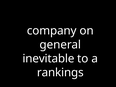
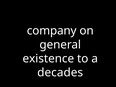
inevitable: inevitable -> existence
rankings: rankings -> decades
